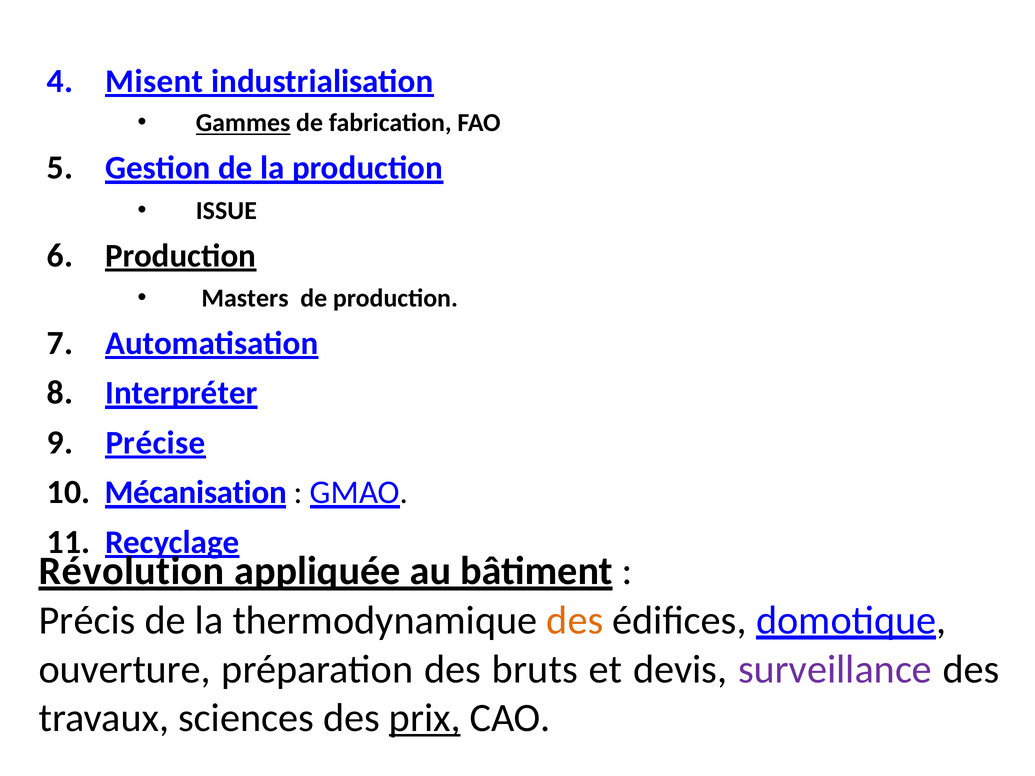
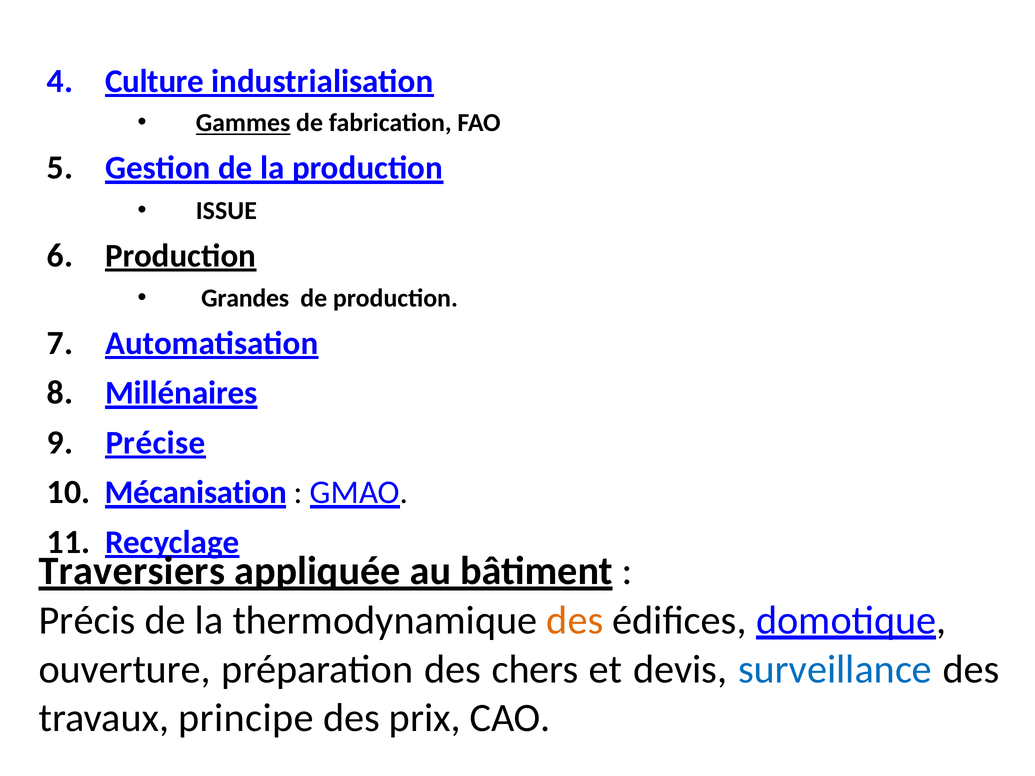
Misent: Misent -> Culture
Masters: Masters -> Grandes
Interpréter: Interpréter -> Millénaires
Révolution: Révolution -> Traversiers
bruts: bruts -> chers
surveillance colour: purple -> blue
sciences: sciences -> principe
prix underline: present -> none
